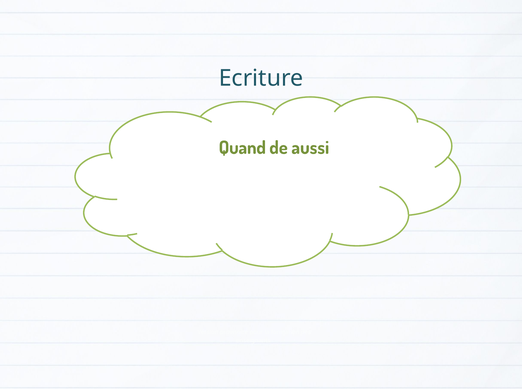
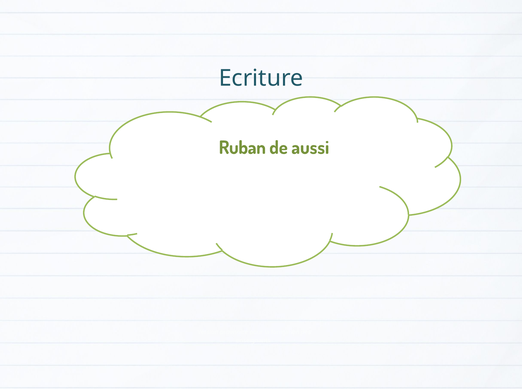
Quand: Quand -> Ruban
